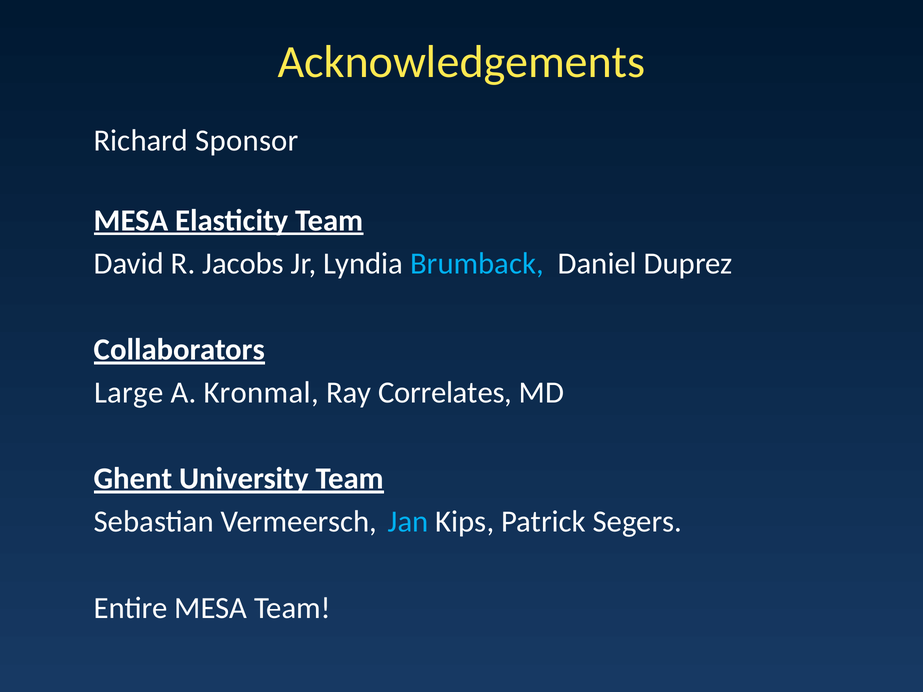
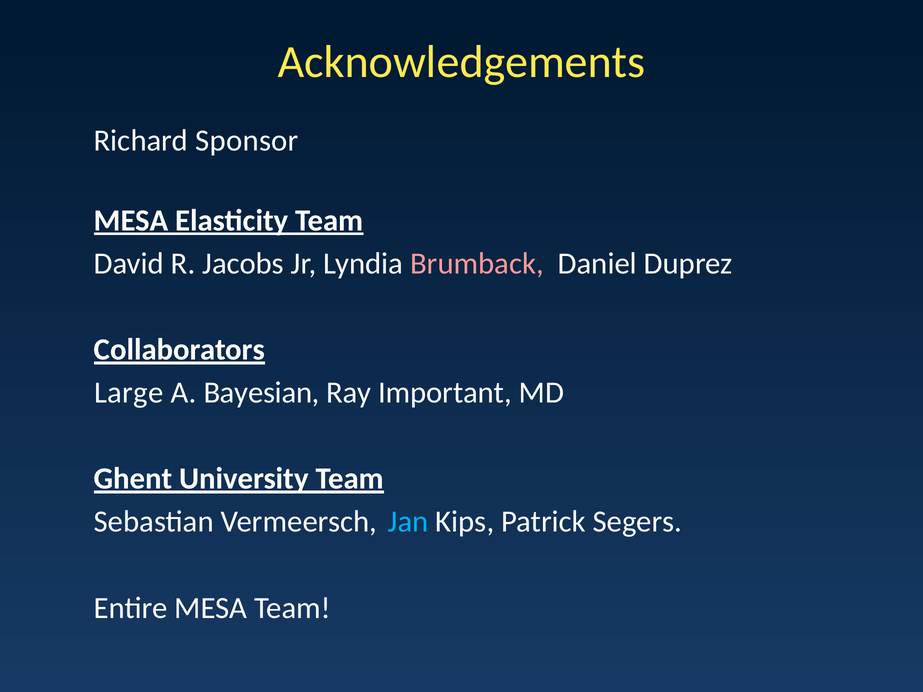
Brumback colour: light blue -> pink
Kronmal: Kronmal -> Bayesian
Correlates: Correlates -> Important
